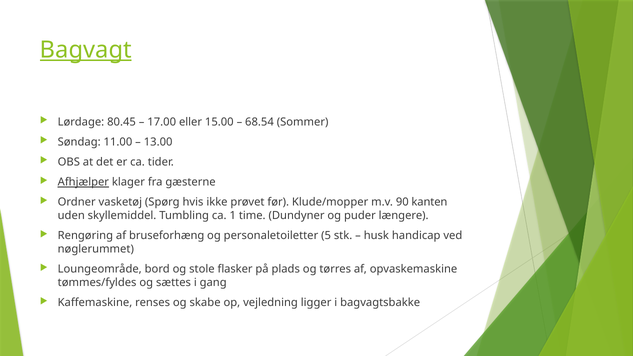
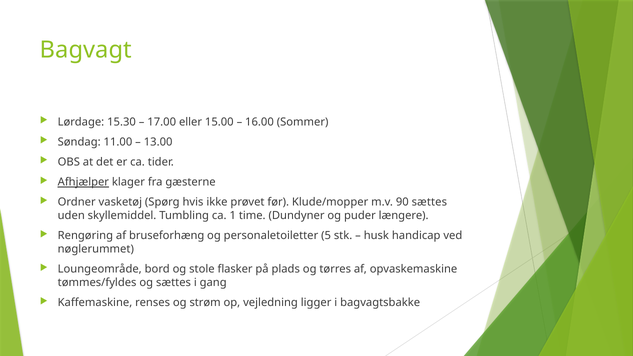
Bagvagt underline: present -> none
80.45: 80.45 -> 15.30
68.54: 68.54 -> 16.00
90 kanten: kanten -> sættes
skabe: skabe -> strøm
